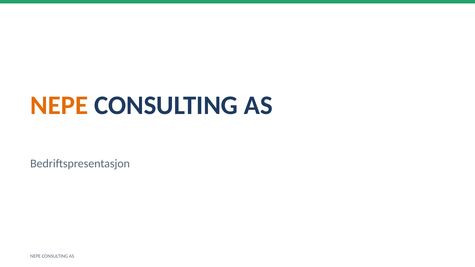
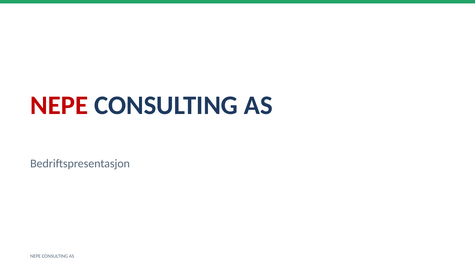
NEPE at (59, 105) colour: orange -> red
